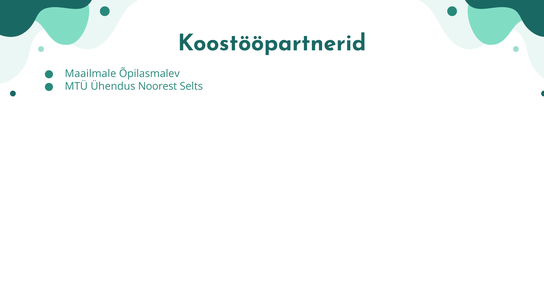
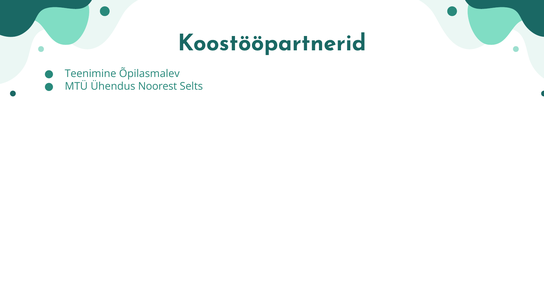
Maailmale: Maailmale -> Teenimine
